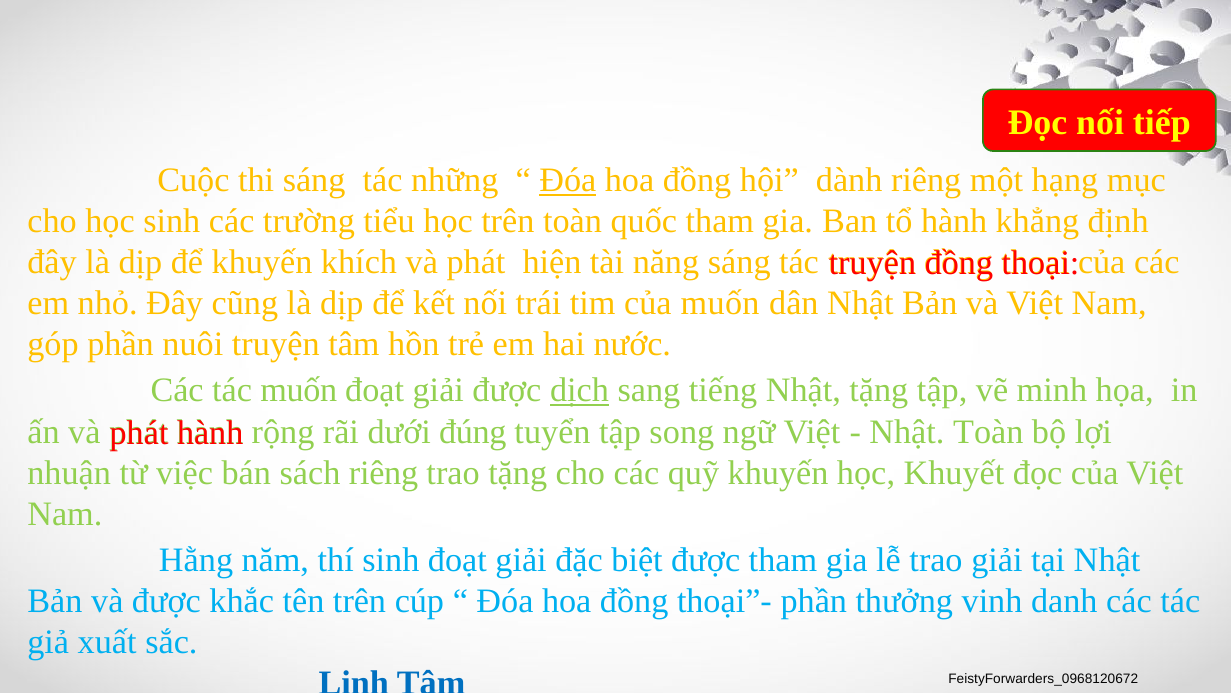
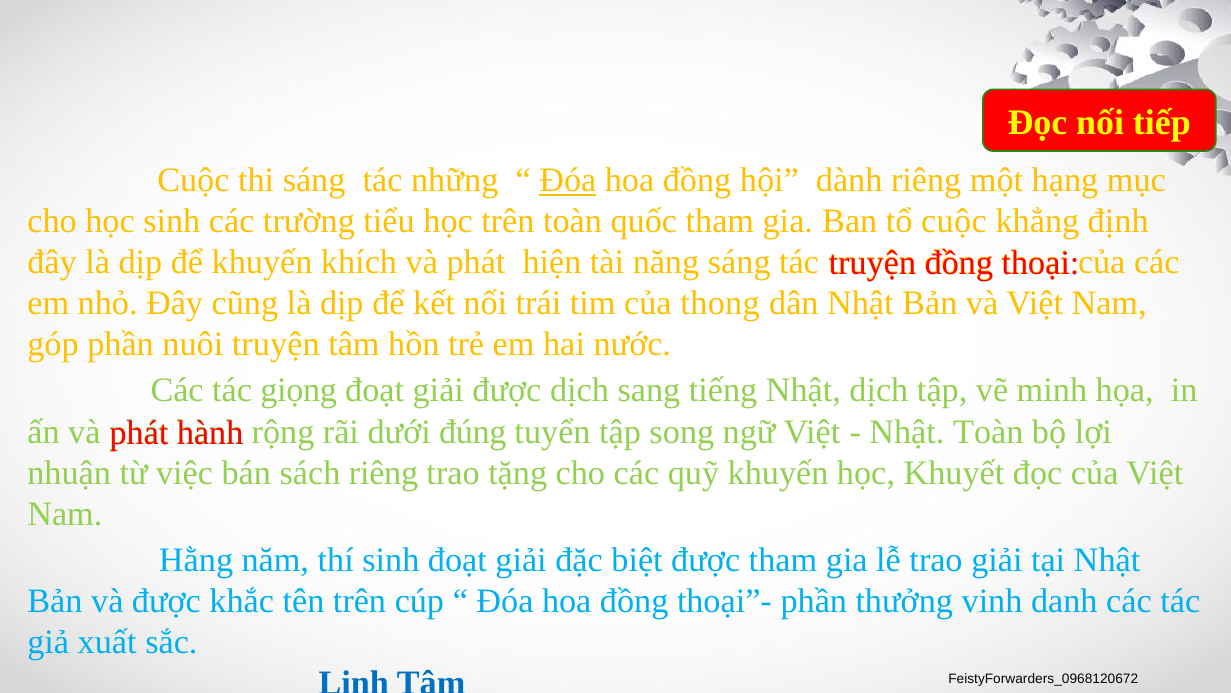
tổ hành: hành -> cuộc
của muốn: muốn -> thong
tác muốn: muốn -> giọng
dịch at (579, 390) underline: present -> none
Nhật tặng: tặng -> dịch
